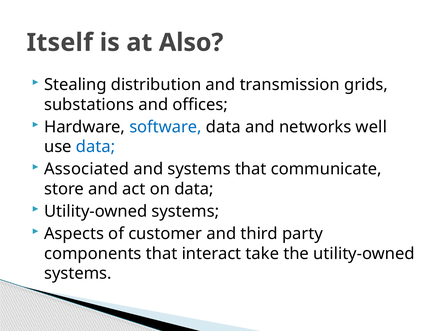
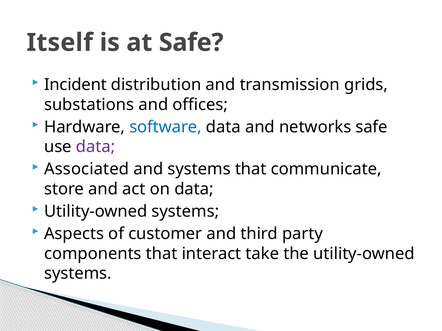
at Also: Also -> Safe
Stealing: Stealing -> Incident
networks well: well -> safe
data at (96, 147) colour: blue -> purple
